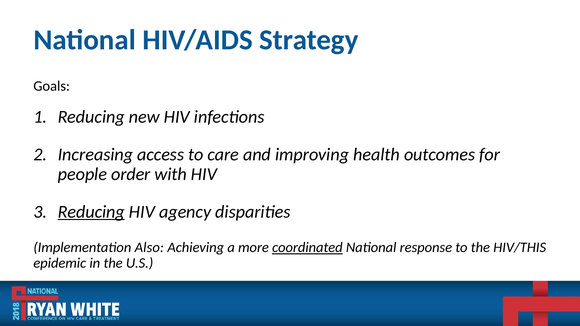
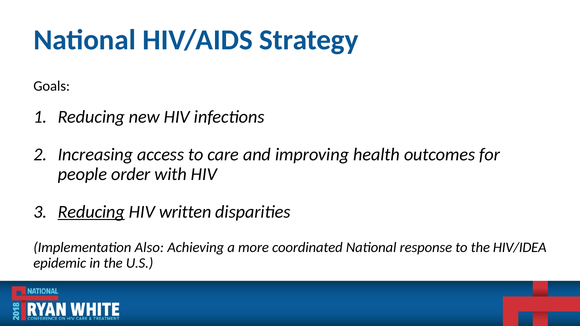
agency: agency -> written
coordinated underline: present -> none
HIV/THIS: HIV/THIS -> HIV/IDEA
